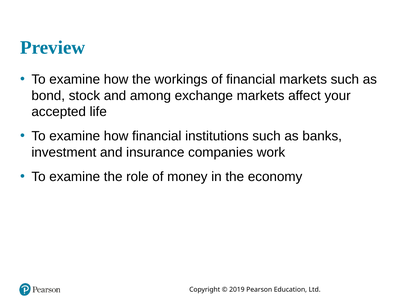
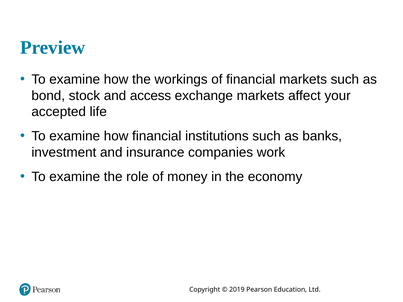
among: among -> access
